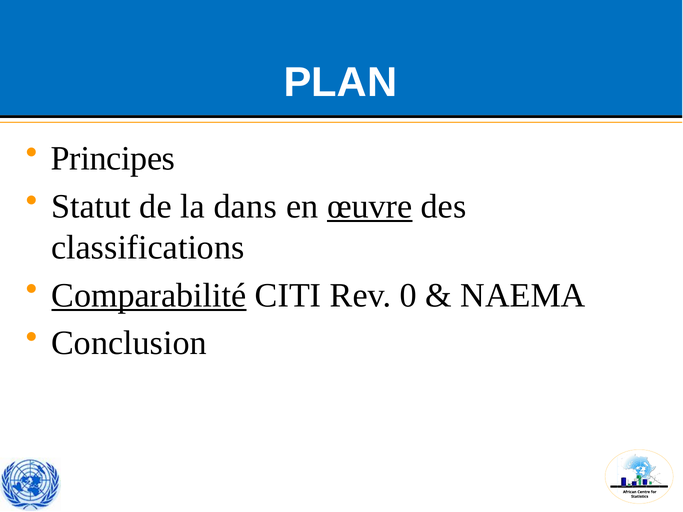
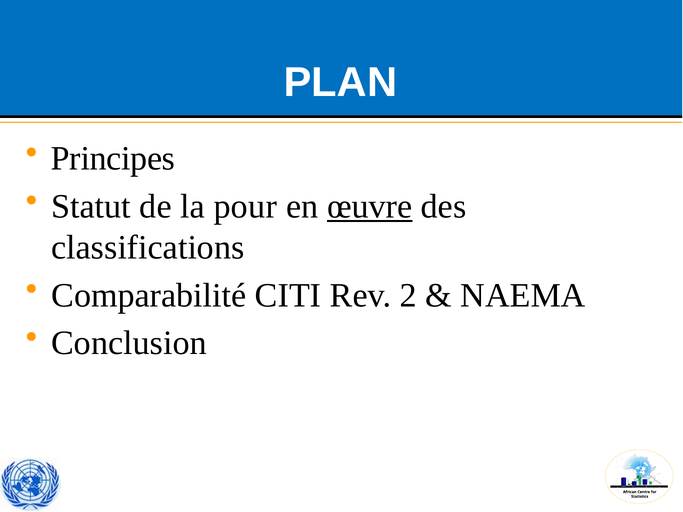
dans: dans -> pour
Comparabilité underline: present -> none
0: 0 -> 2
